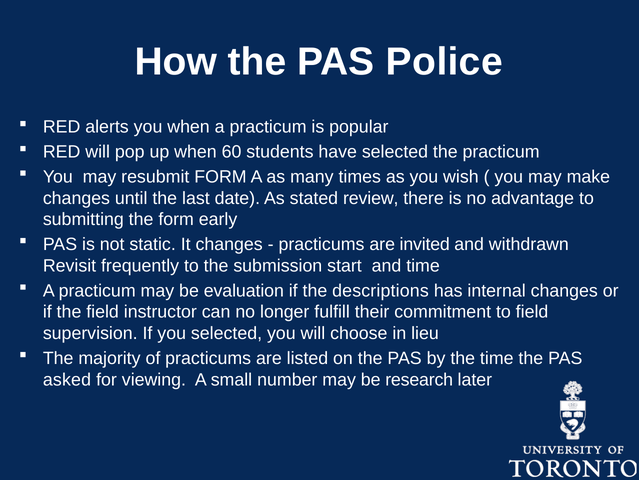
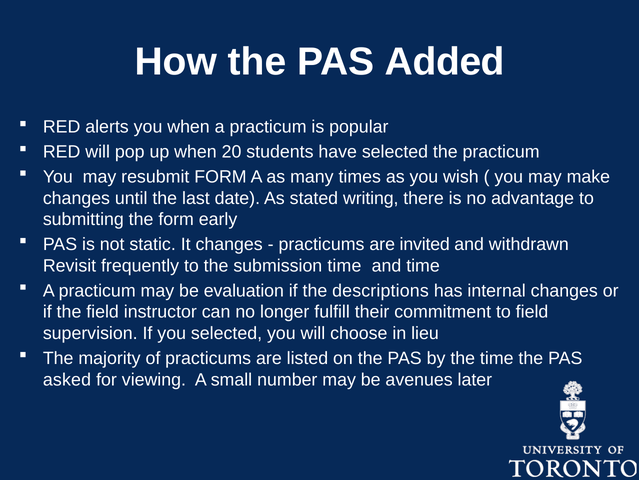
Police: Police -> Added
60: 60 -> 20
review: review -> writing
submission start: start -> time
research: research -> avenues
